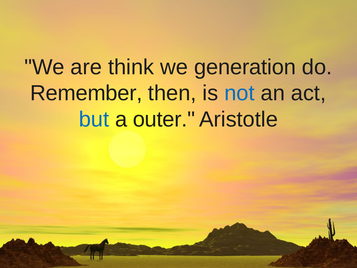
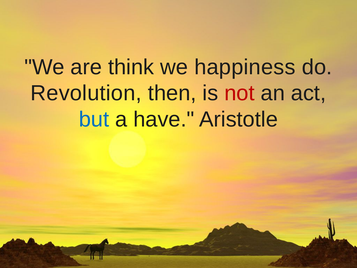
generation: generation -> happiness
Remember: Remember -> Revolution
not colour: blue -> red
outer: outer -> have
